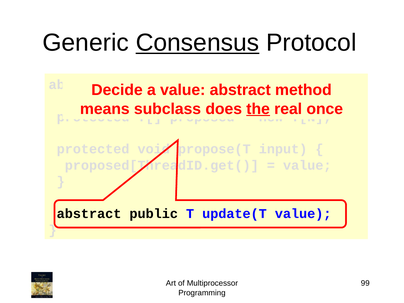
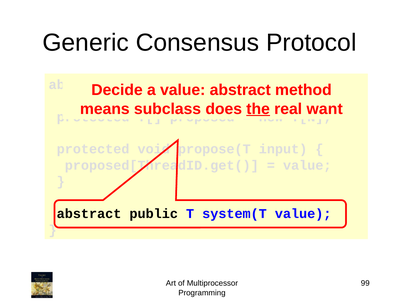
Consensus at (197, 43) underline: present -> none
once: once -> want
update(T: update(T -> system(T
